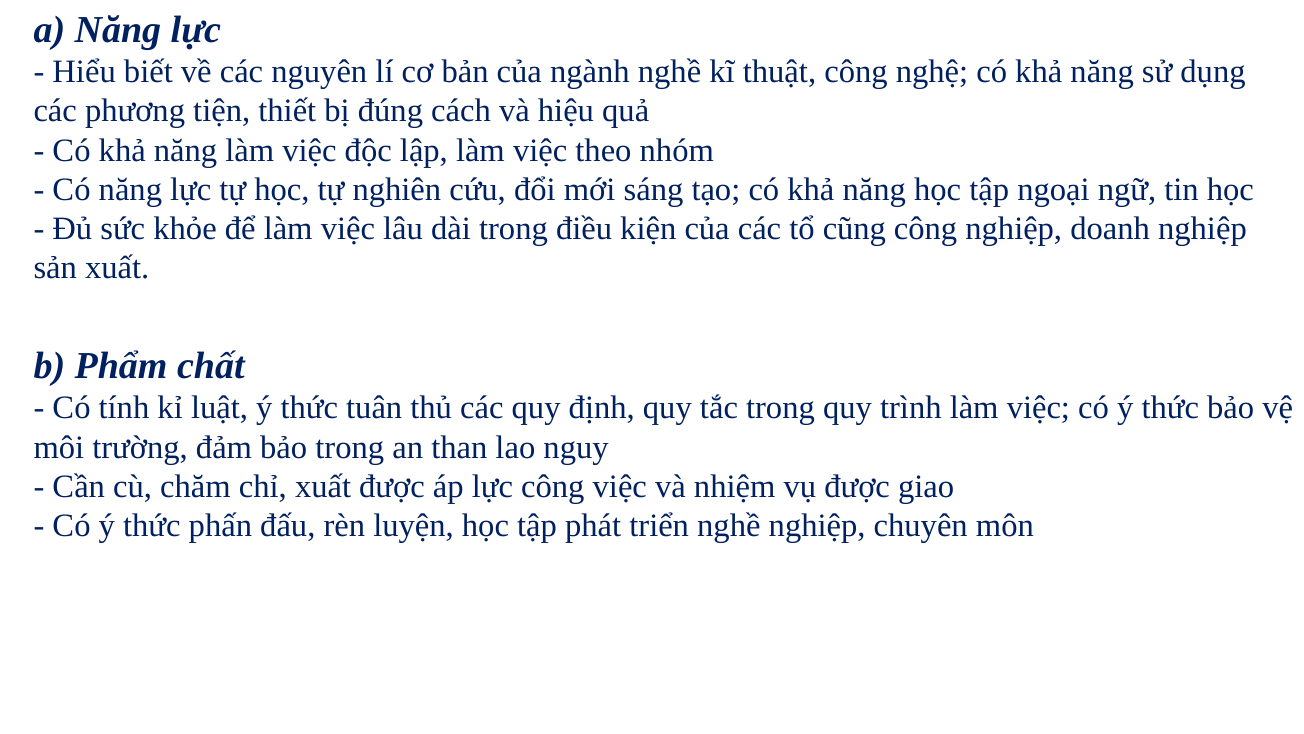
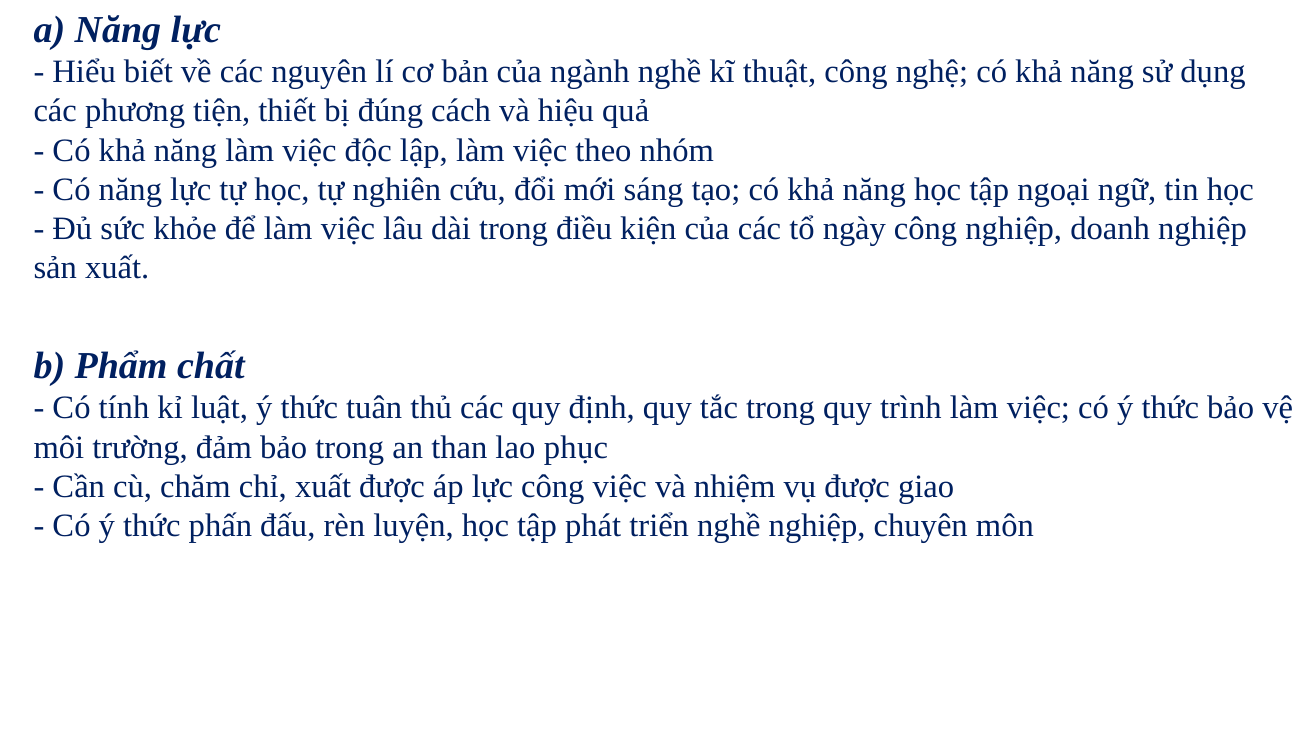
cũng: cũng -> ngày
nguy: nguy -> phục
